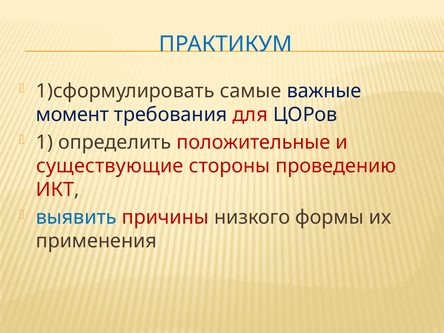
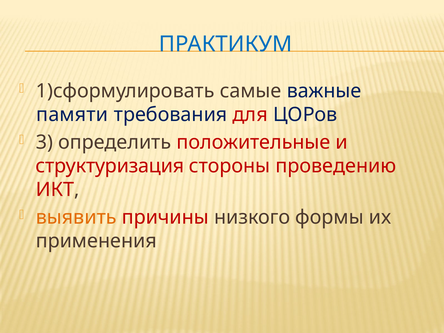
момент: момент -> памяти
1: 1 -> 3
существующие: существующие -> структуризация
выявить colour: blue -> orange
